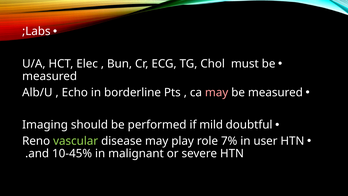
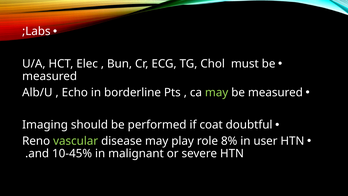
may at (217, 92) colour: pink -> light green
mild: mild -> coat
7%: 7% -> 8%
